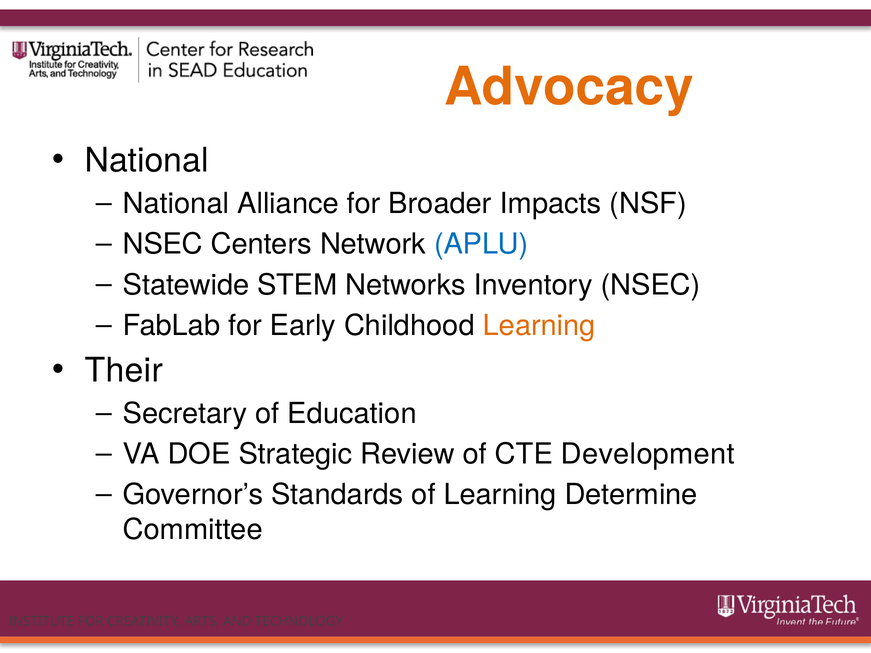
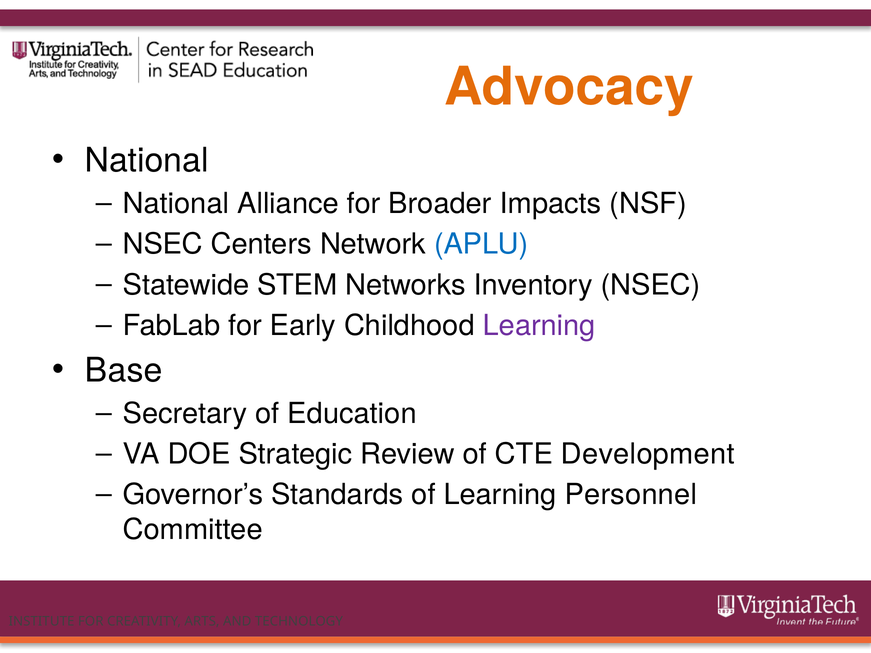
Learning at (539, 326) colour: orange -> purple
Their: Their -> Base
Determine: Determine -> Personnel
